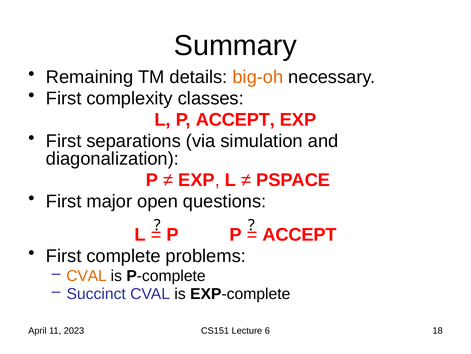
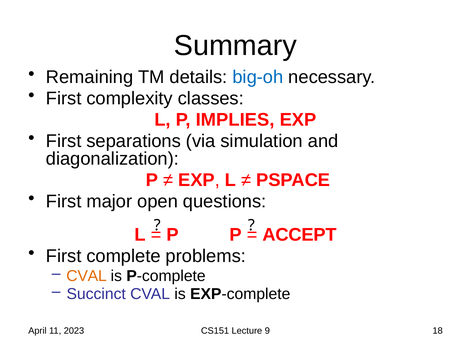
big-oh colour: orange -> blue
P ACCEPT: ACCEPT -> IMPLIES
6: 6 -> 9
